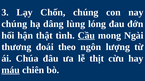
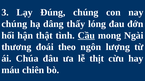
Chốn: Chốn -> Đúng
lùng: lùng -> thấy
máu underline: present -> none
